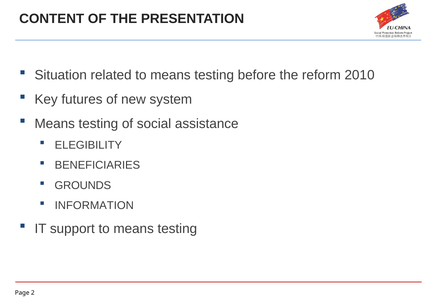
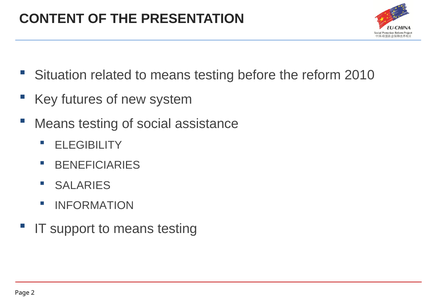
GROUNDS: GROUNDS -> SALARIES
